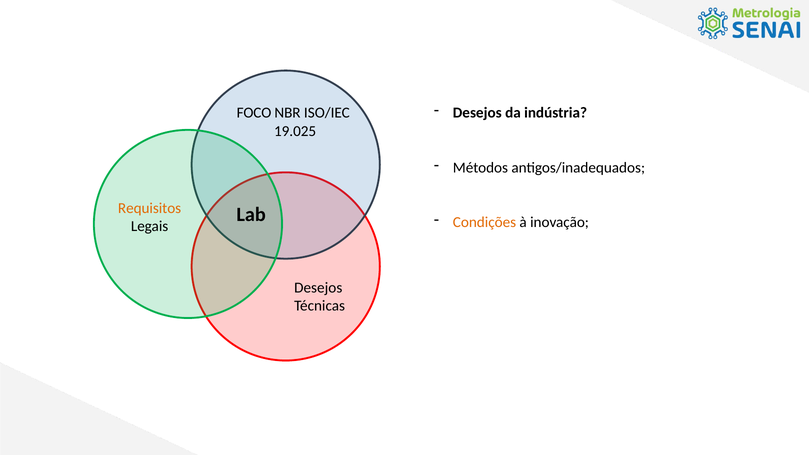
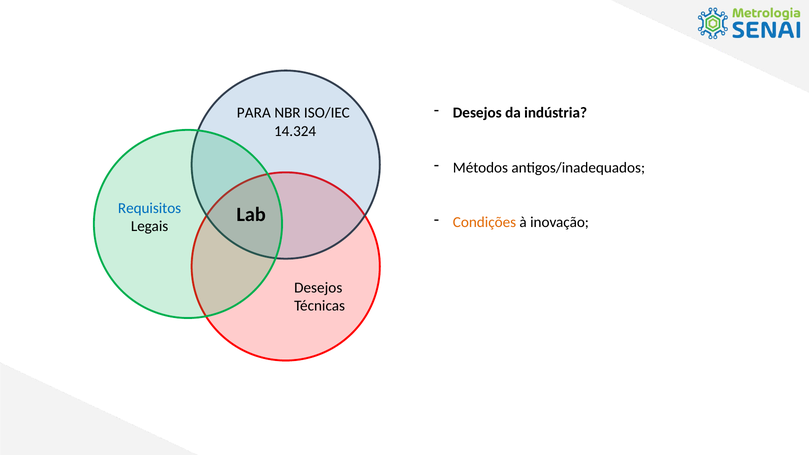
FOCO: FOCO -> PARA
19.025: 19.025 -> 14.324
Requisitos colour: orange -> blue
